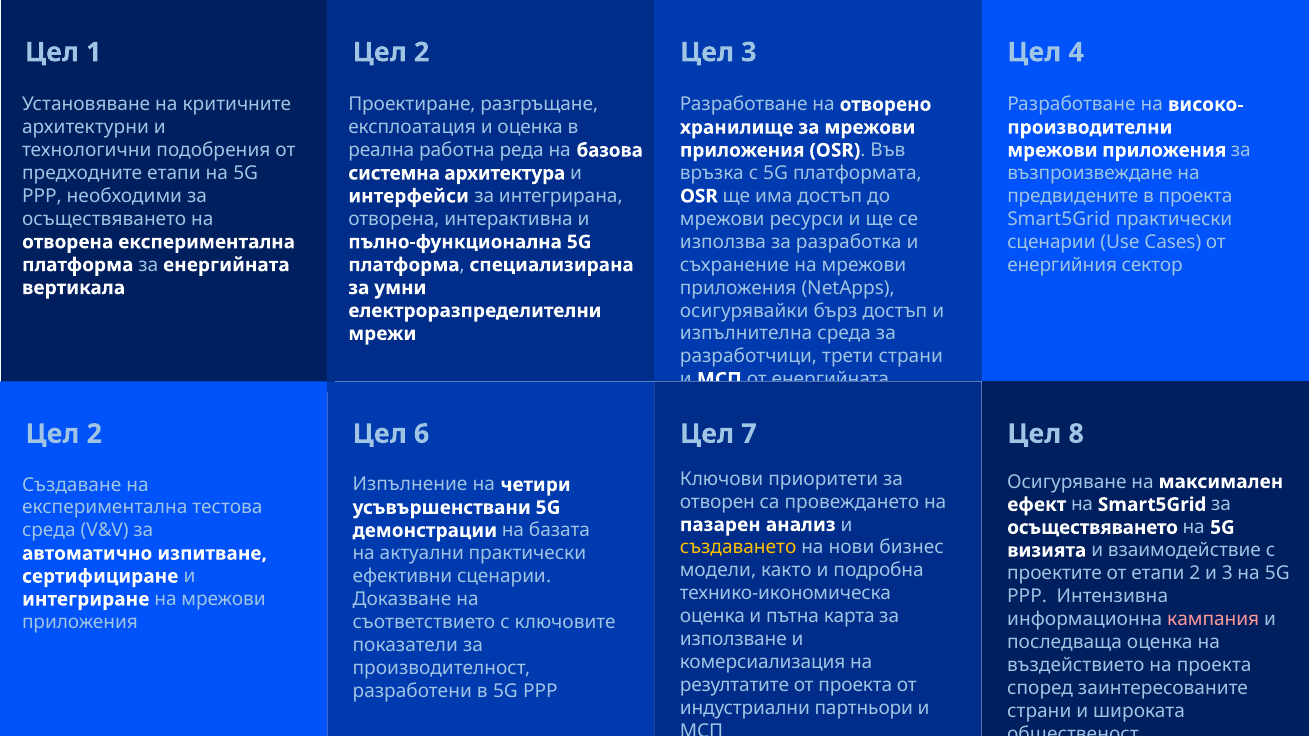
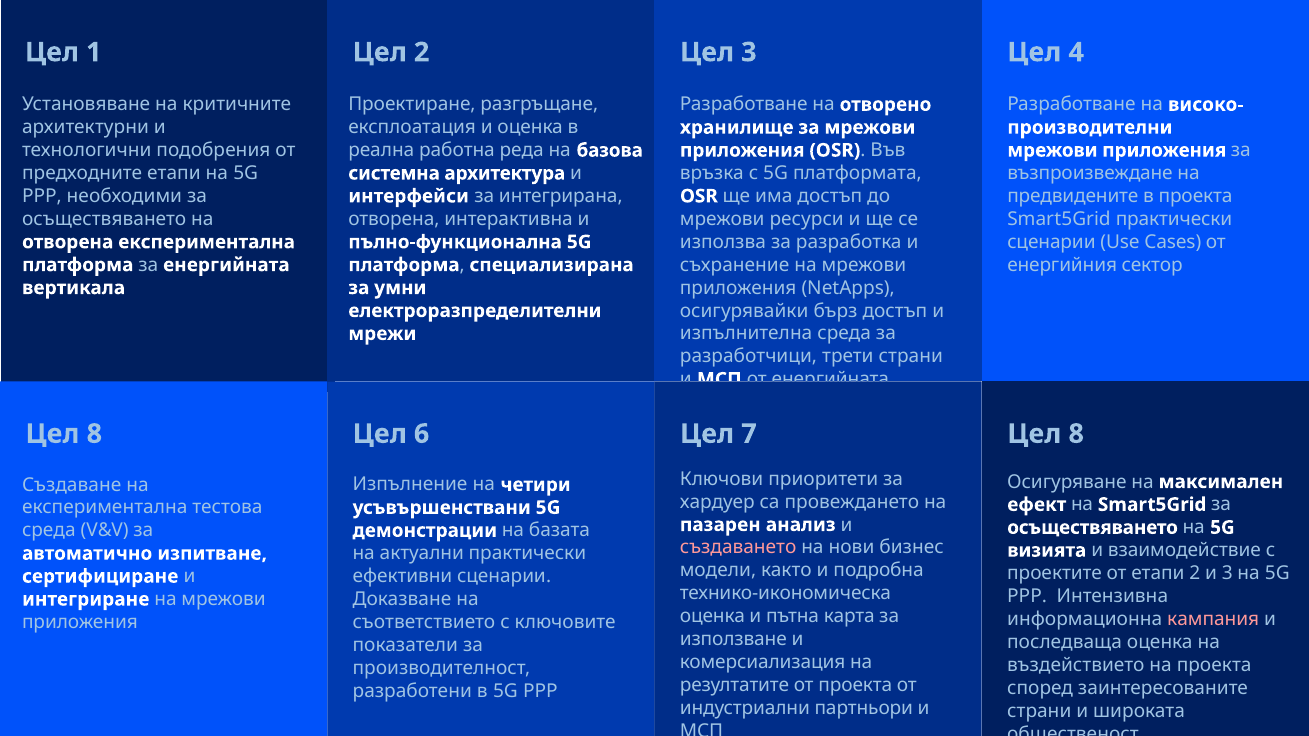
2 at (94, 434): 2 -> 8
отворен: отворен -> хардуер
създаването colour: yellow -> pink
